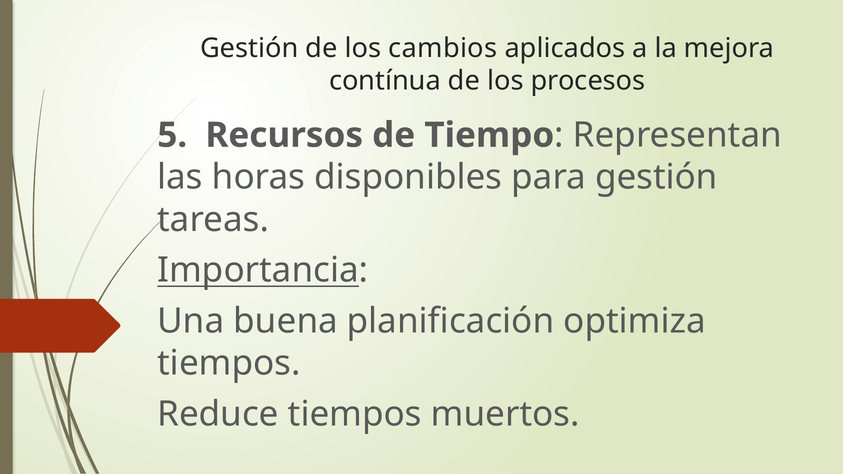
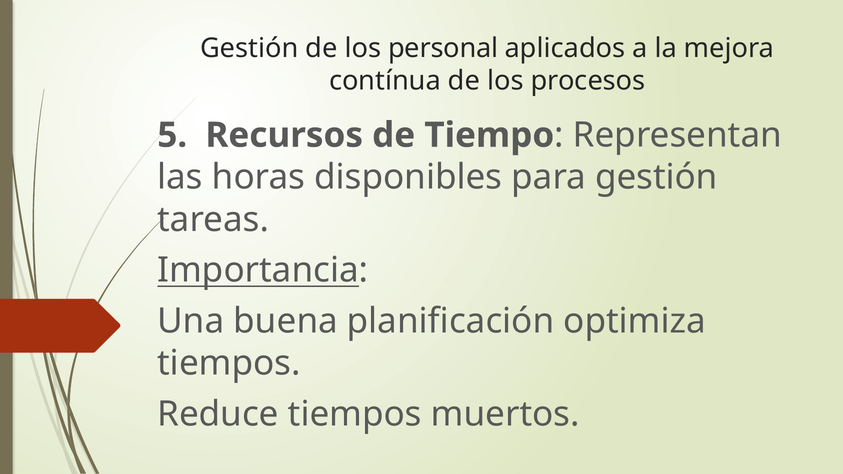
cambios: cambios -> personal
